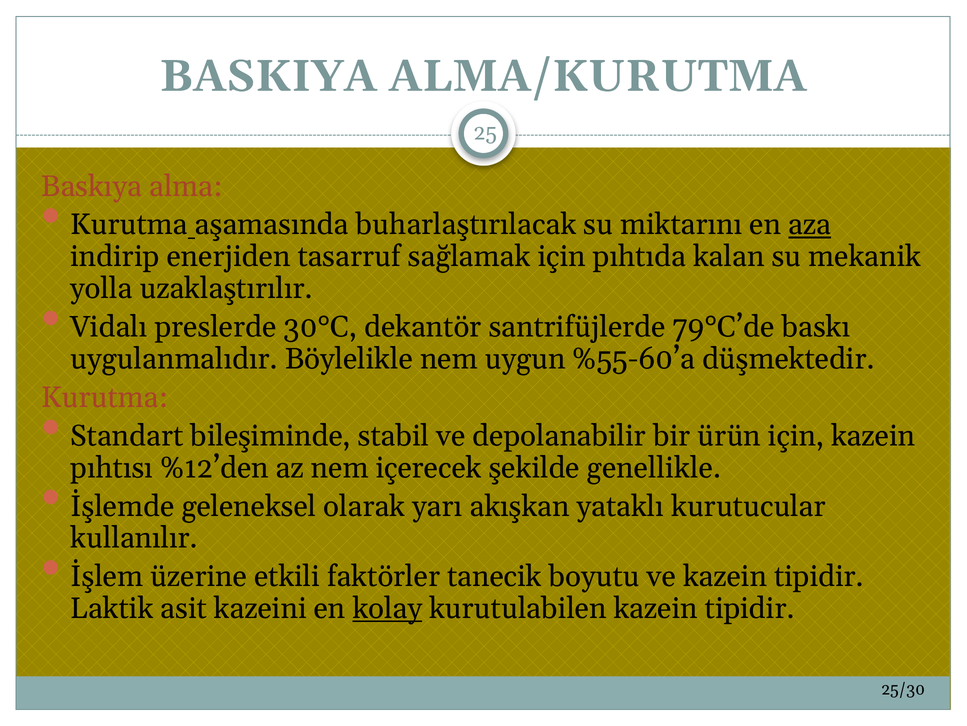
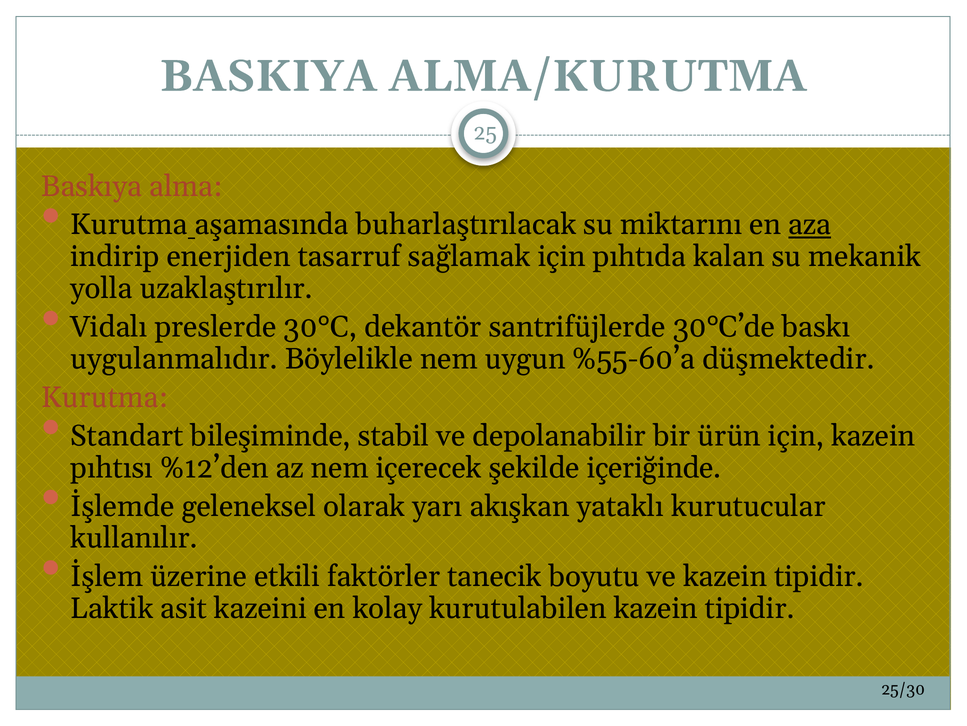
79°C’de: 79°C’de -> 30°C’de
genellikle: genellikle -> içeriğinde
kolay underline: present -> none
